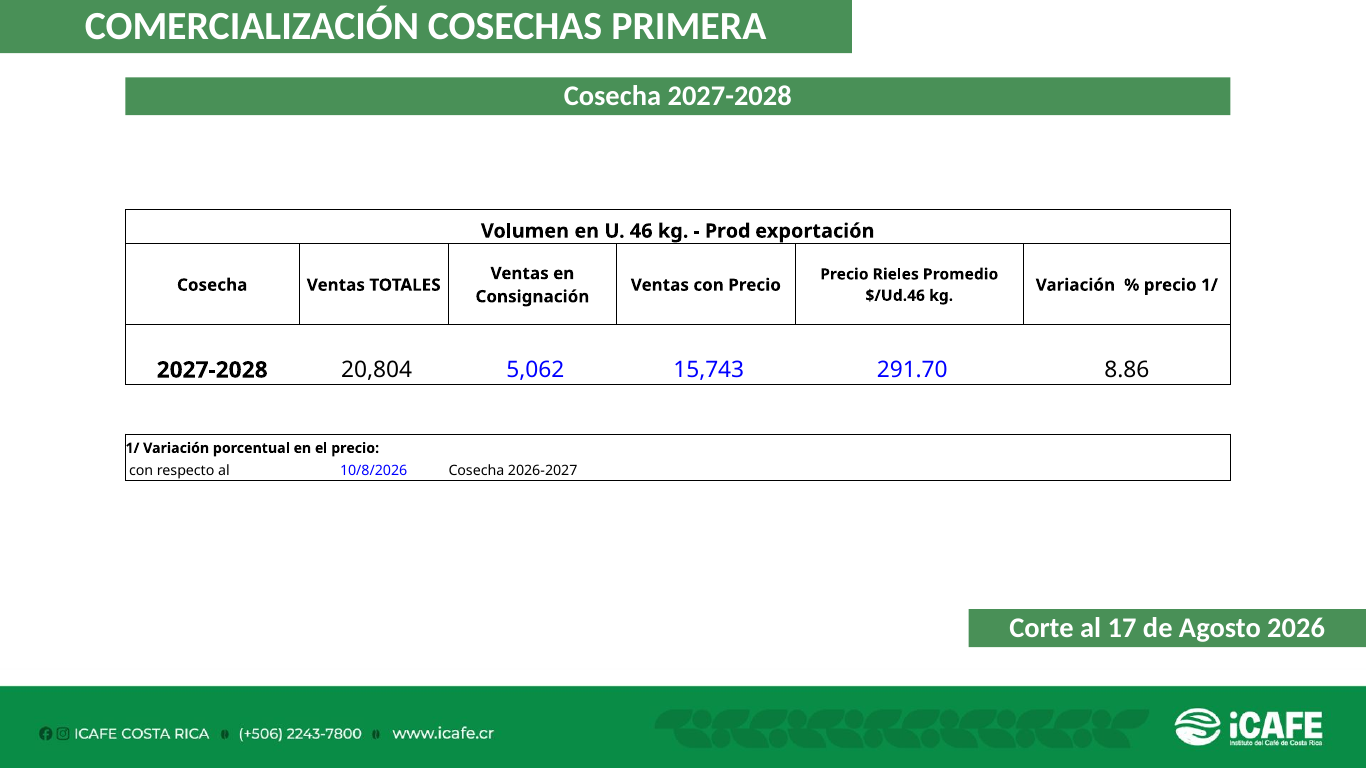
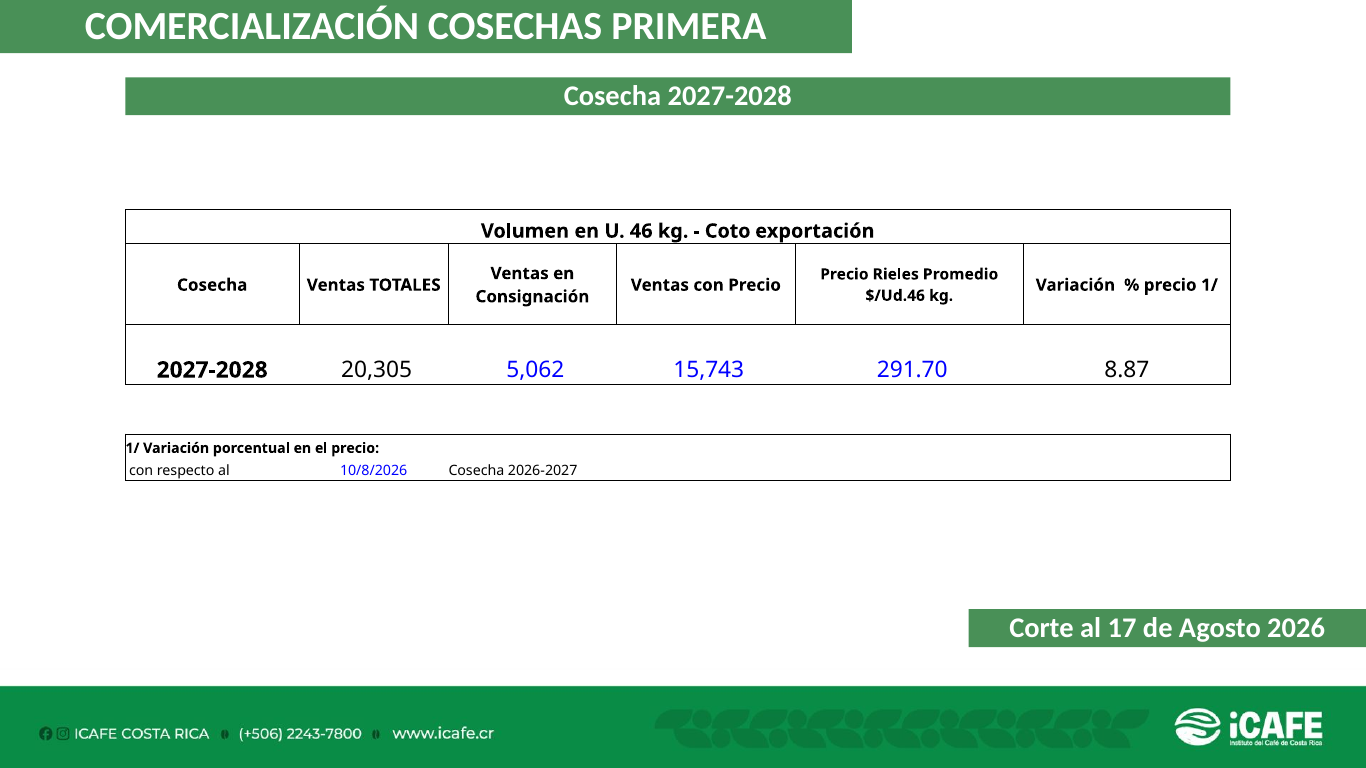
Prod: Prod -> Coto
20,804: 20,804 -> 20,305
8.86: 8.86 -> 8.87
